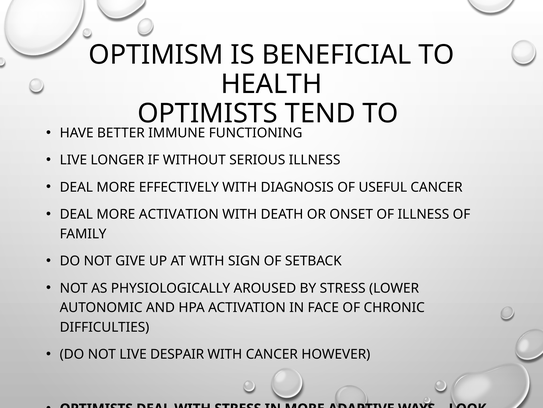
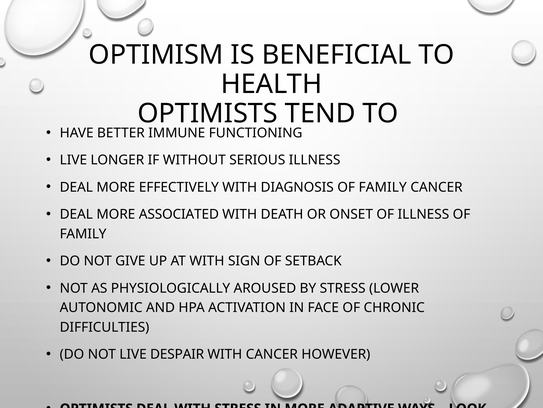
DIAGNOSIS OF USEFUL: USEFUL -> FAMILY
MORE ACTIVATION: ACTIVATION -> ASSOCIATED
